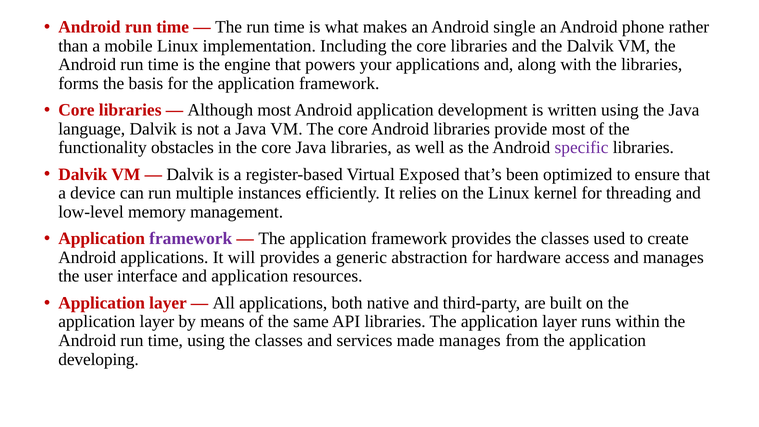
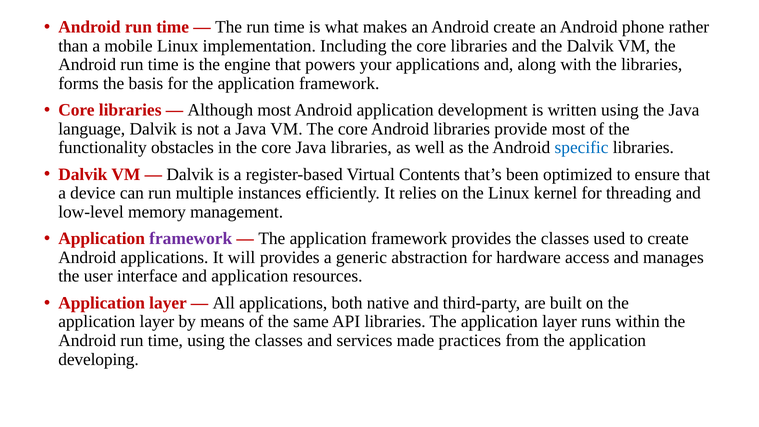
Android single: single -> create
specific colour: purple -> blue
Exposed: Exposed -> Contents
made manages: manages -> practices
